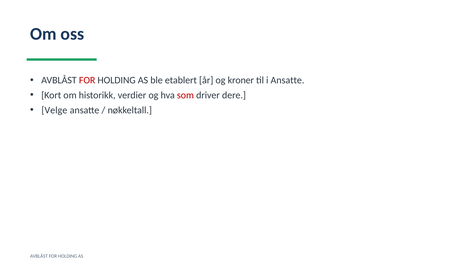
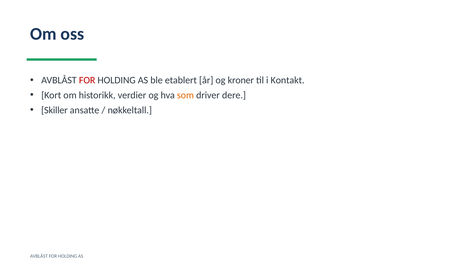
i Ansatte: Ansatte -> Kontakt
som colour: red -> orange
Velge: Velge -> Skiller
